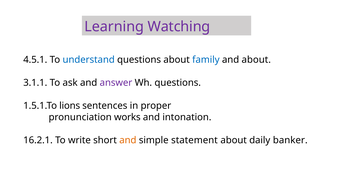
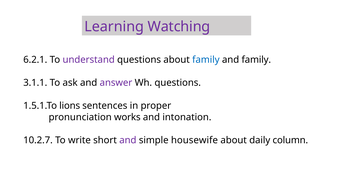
4.5.1: 4.5.1 -> 6.2.1
understand colour: blue -> purple
and about: about -> family
16.2.1: 16.2.1 -> 10.2.7
and at (128, 140) colour: orange -> purple
statement: statement -> housewife
banker: banker -> column
